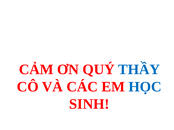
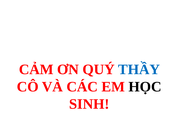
HỌC colour: blue -> black
